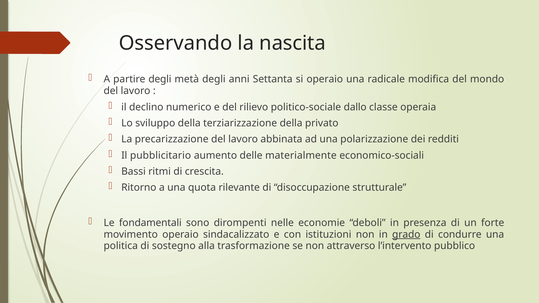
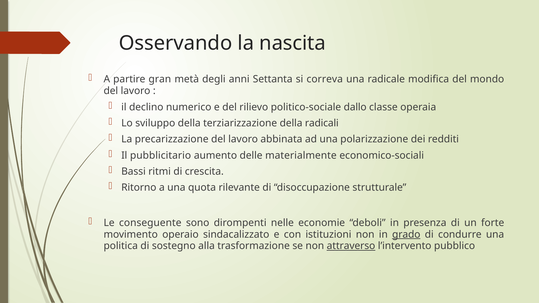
partire degli: degli -> gran
si operaio: operaio -> correva
privato: privato -> radicali
fondamentali: fondamentali -> conseguente
attraverso underline: none -> present
